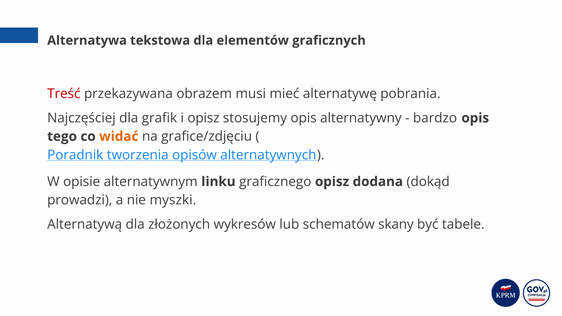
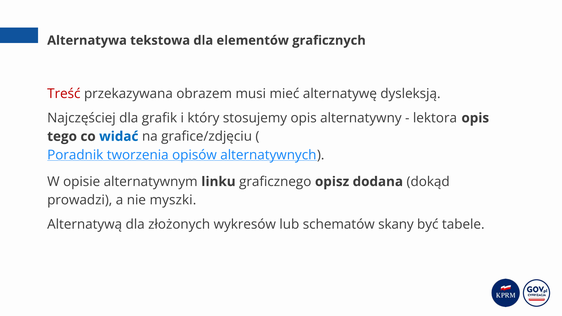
pobrania: pobrania -> dysleksją
i opisz: opisz -> który
bardzo: bardzo -> lektora
widać colour: orange -> blue
